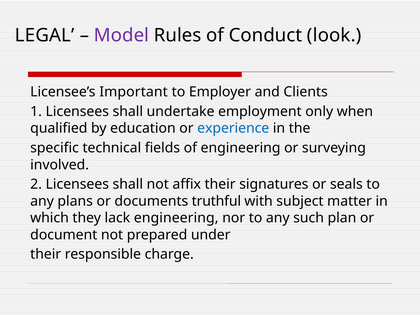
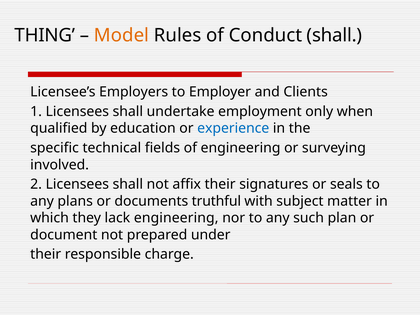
LEGAL: LEGAL -> THING
Model colour: purple -> orange
Conduct look: look -> shall
Important: Important -> Employers
